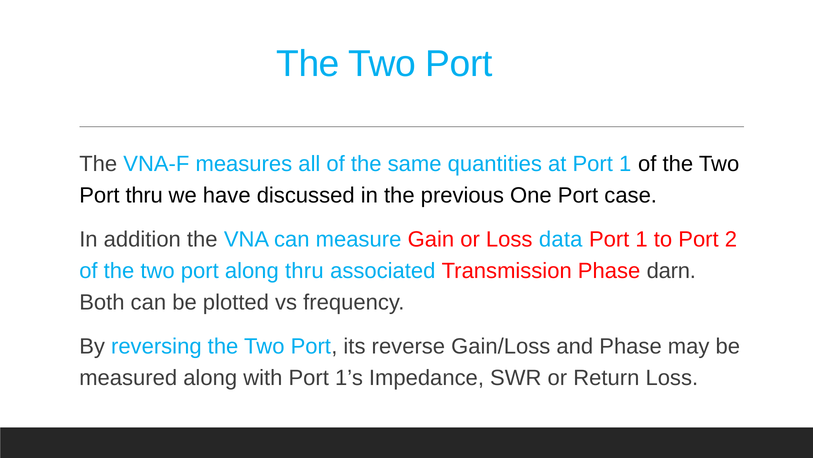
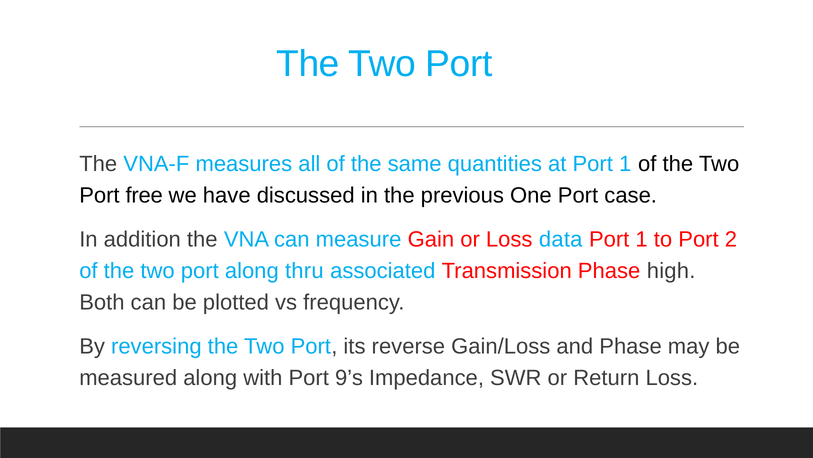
Port thru: thru -> free
darn: darn -> high
1’s: 1’s -> 9’s
